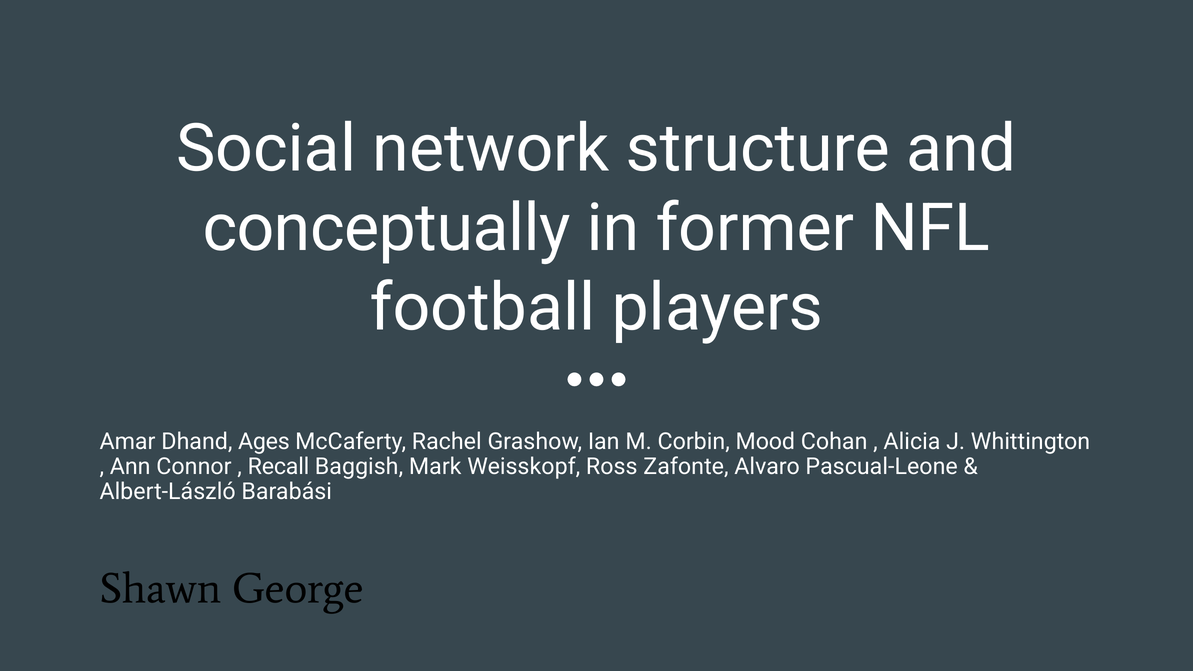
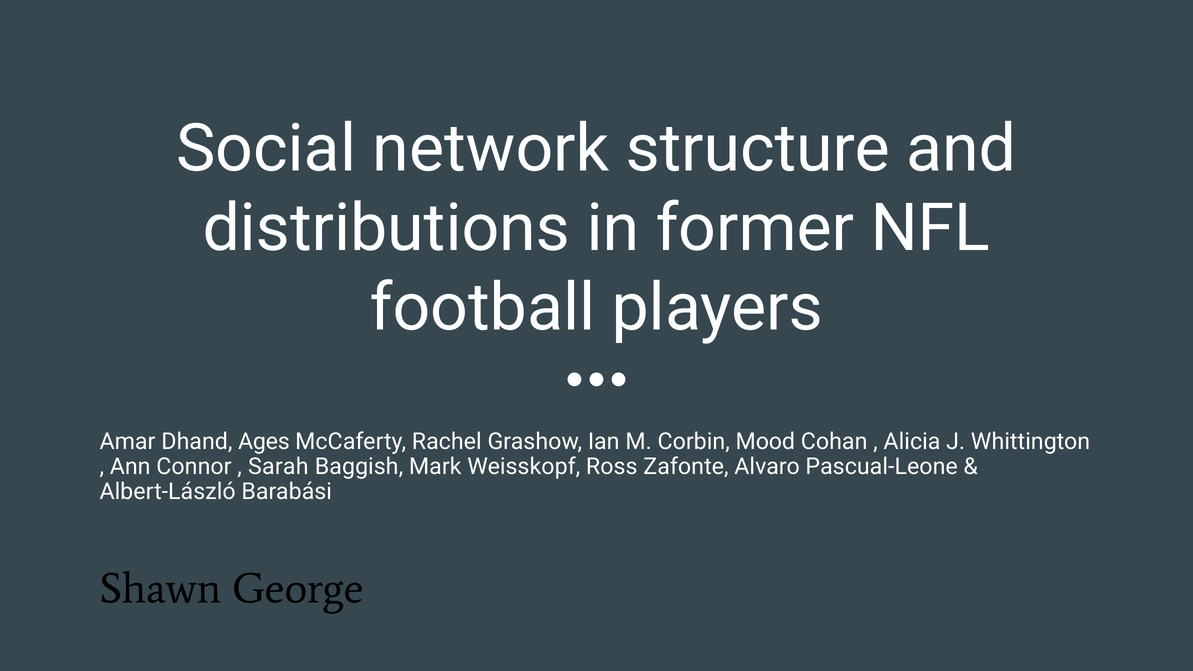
conceptually: conceptually -> distributions
Recall: Recall -> Sarah
